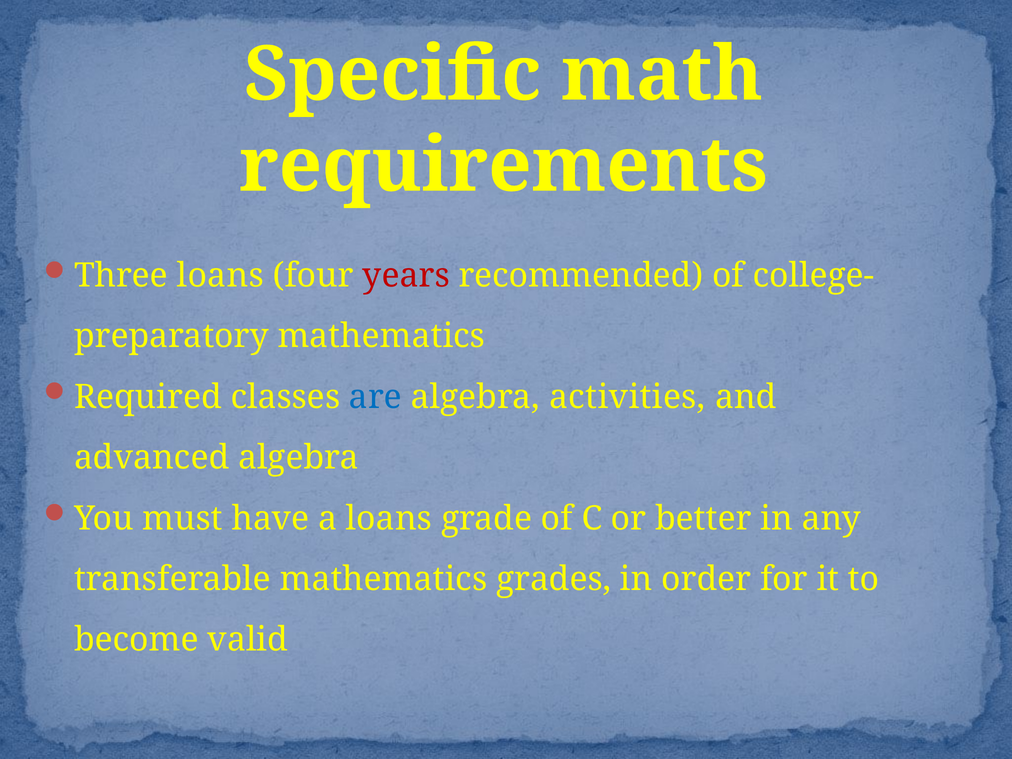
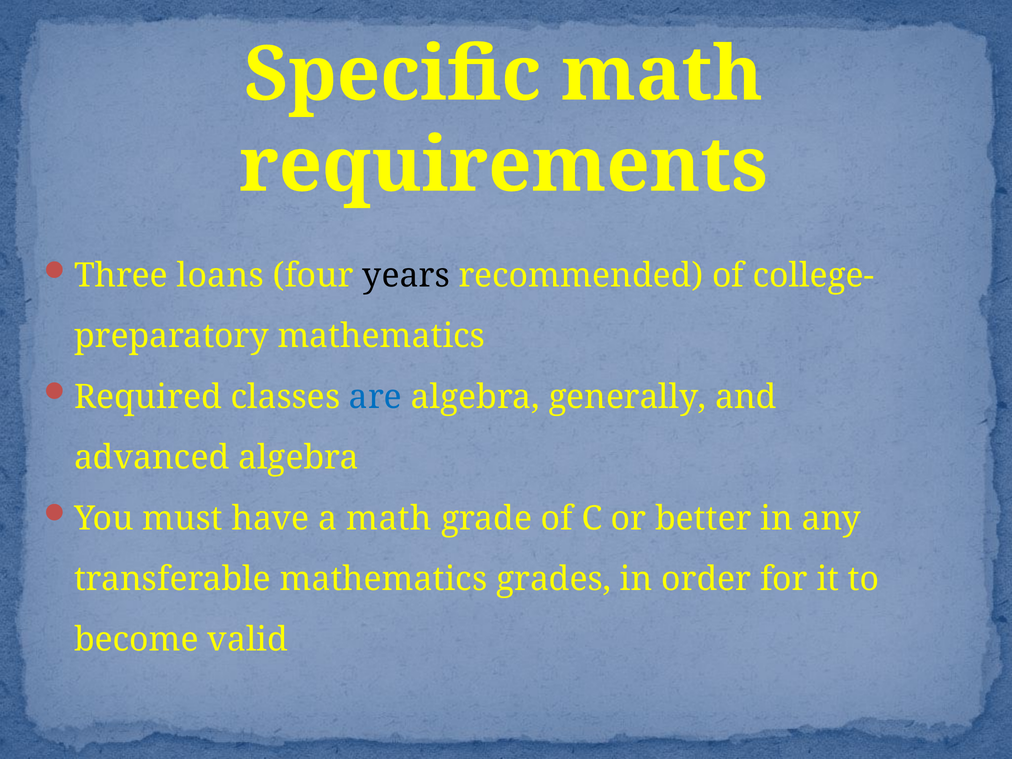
years colour: red -> black
activities: activities -> generally
a loans: loans -> math
